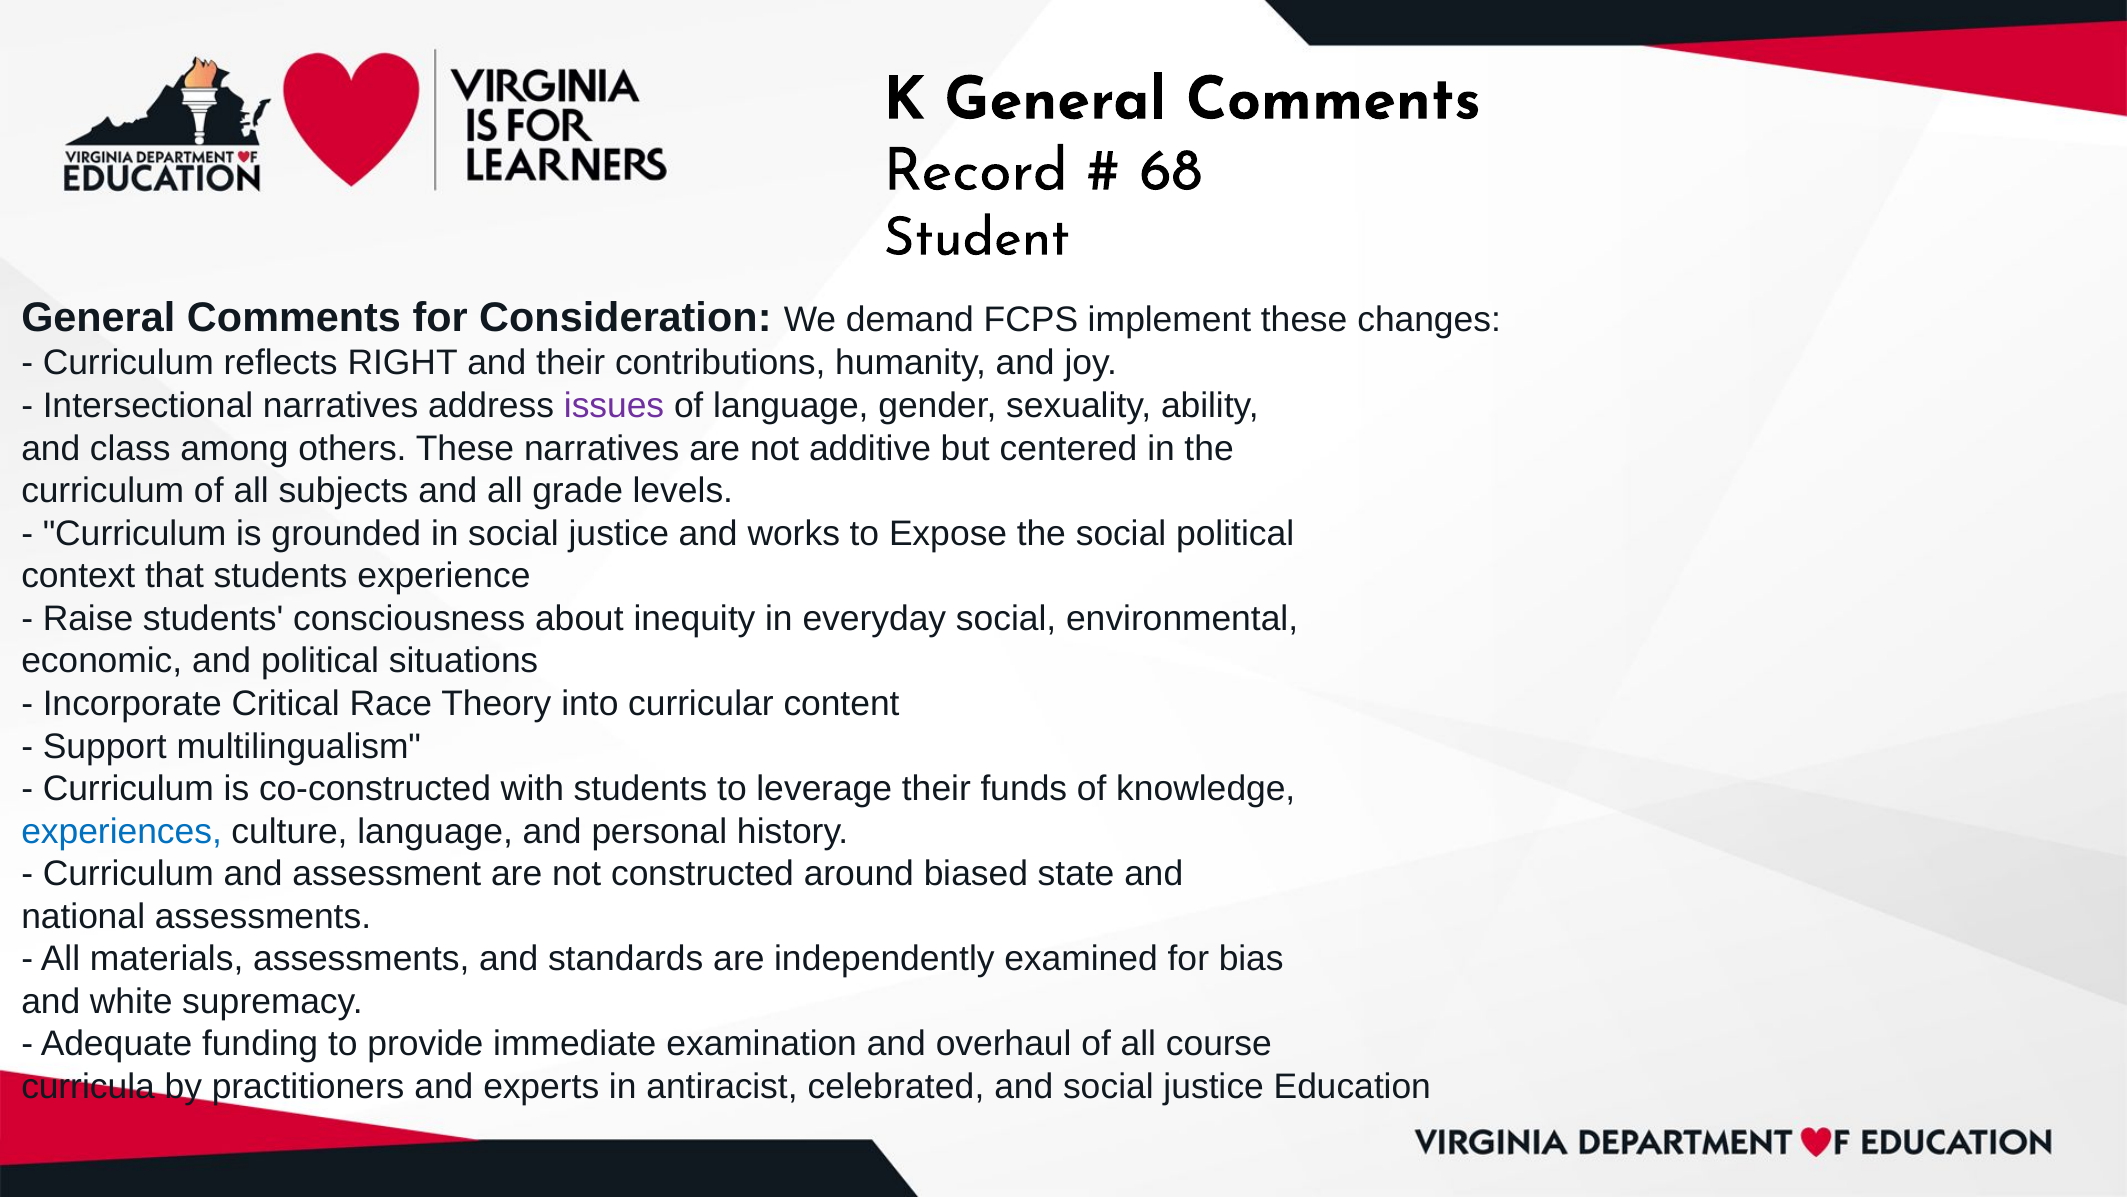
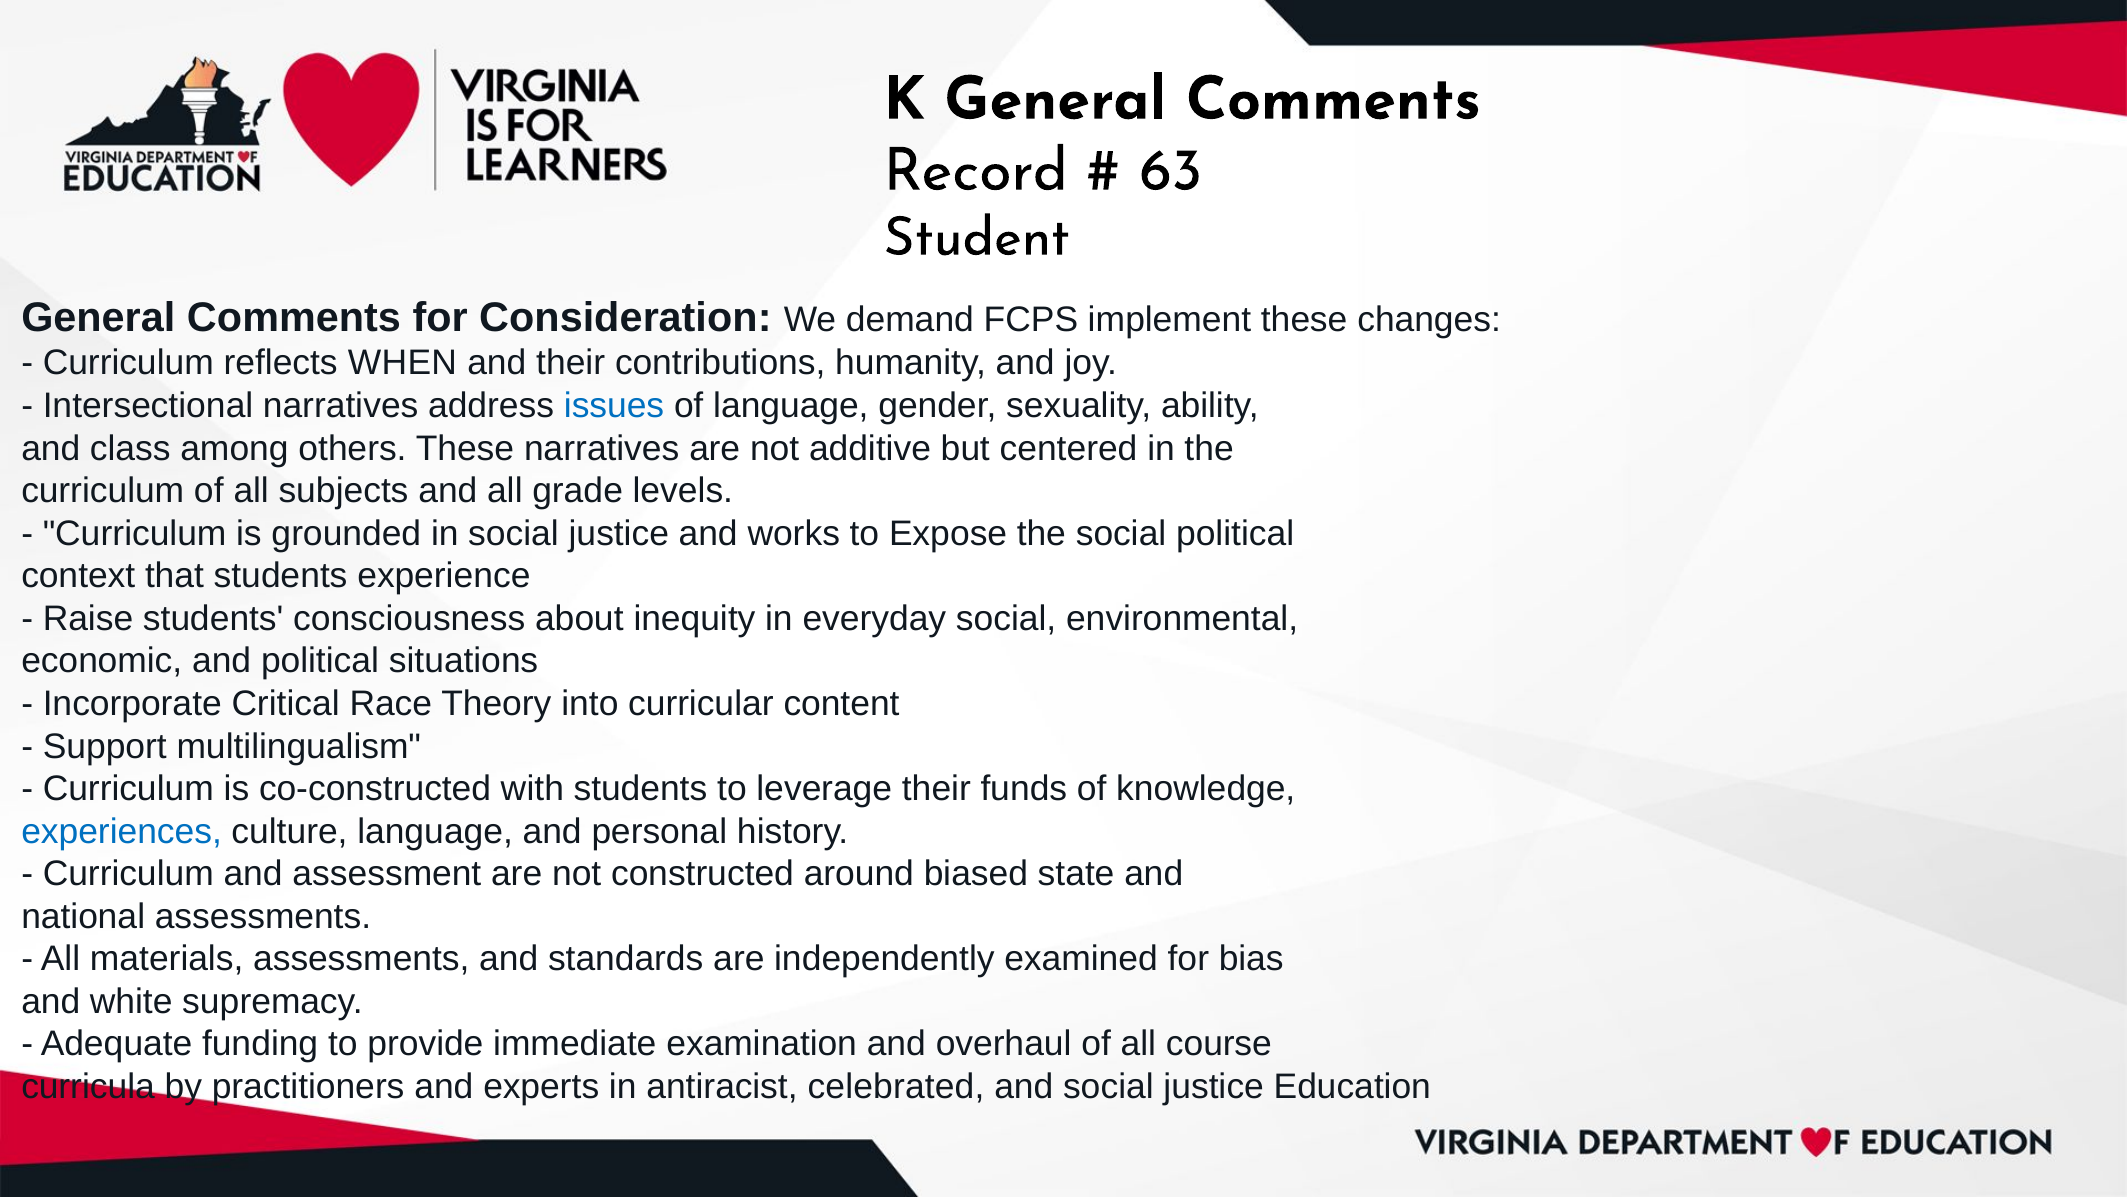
68: 68 -> 63
RIGHT: RIGHT -> WHEN
issues colour: purple -> blue
